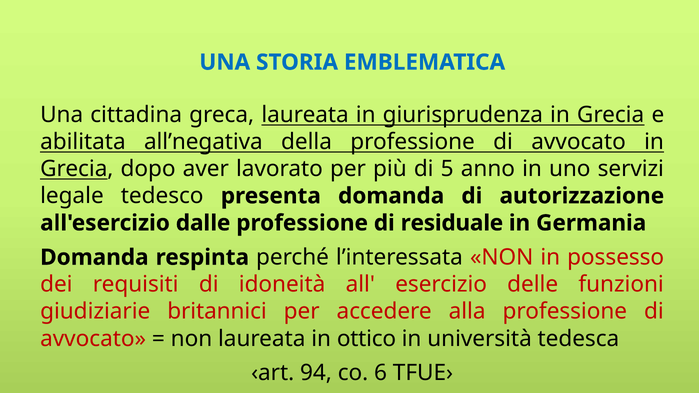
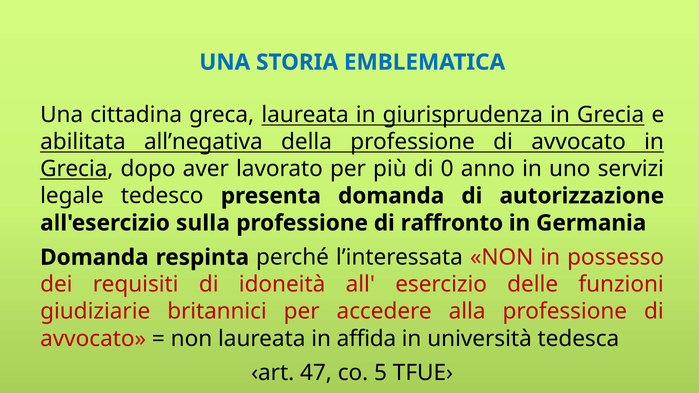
5: 5 -> 0
dalle: dalle -> sulla
residuale: residuale -> raffronto
ottico: ottico -> affida
94: 94 -> 47
6: 6 -> 5
